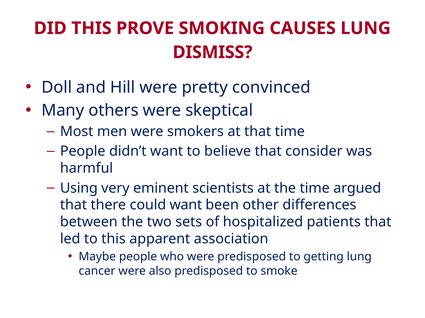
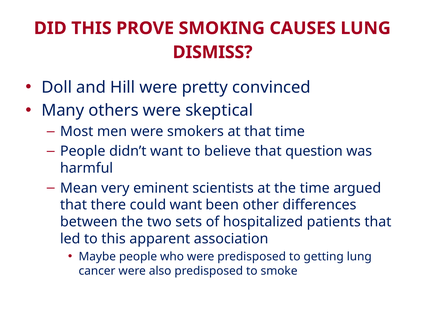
consider: consider -> question
Using: Using -> Mean
